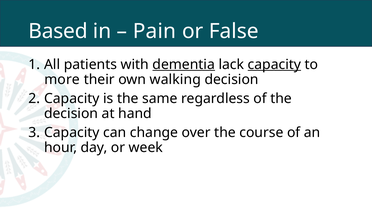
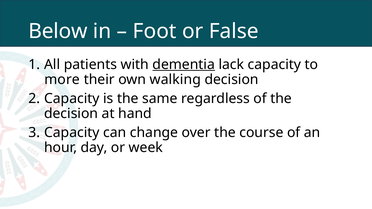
Based: Based -> Below
Pain: Pain -> Foot
capacity at (274, 65) underline: present -> none
